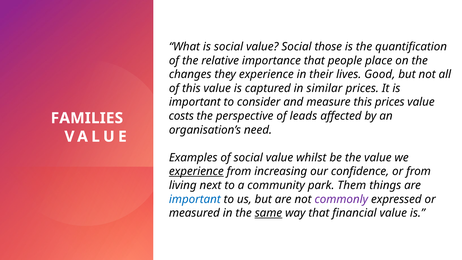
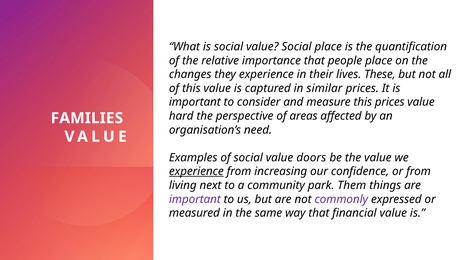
Social those: those -> place
Good: Good -> These
costs: costs -> hard
leads: leads -> areas
whilst: whilst -> doors
important at (195, 199) colour: blue -> purple
same underline: present -> none
